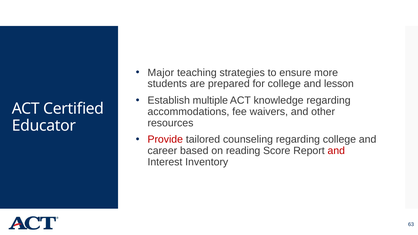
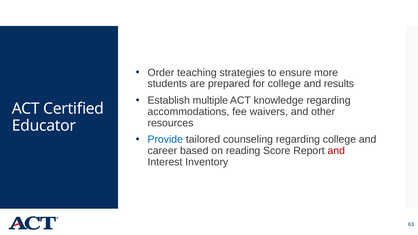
Major: Major -> Order
lesson: lesson -> results
Provide colour: red -> blue
